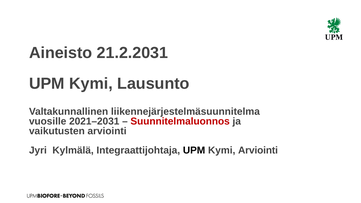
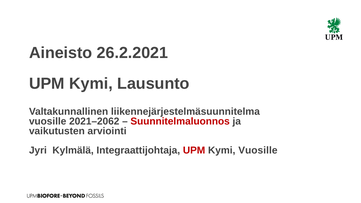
21.2.2031: 21.2.2031 -> 26.2.2021
2021–2031: 2021–2031 -> 2021–2062
UPM at (194, 150) colour: black -> red
Kymi Arviointi: Arviointi -> Vuosille
